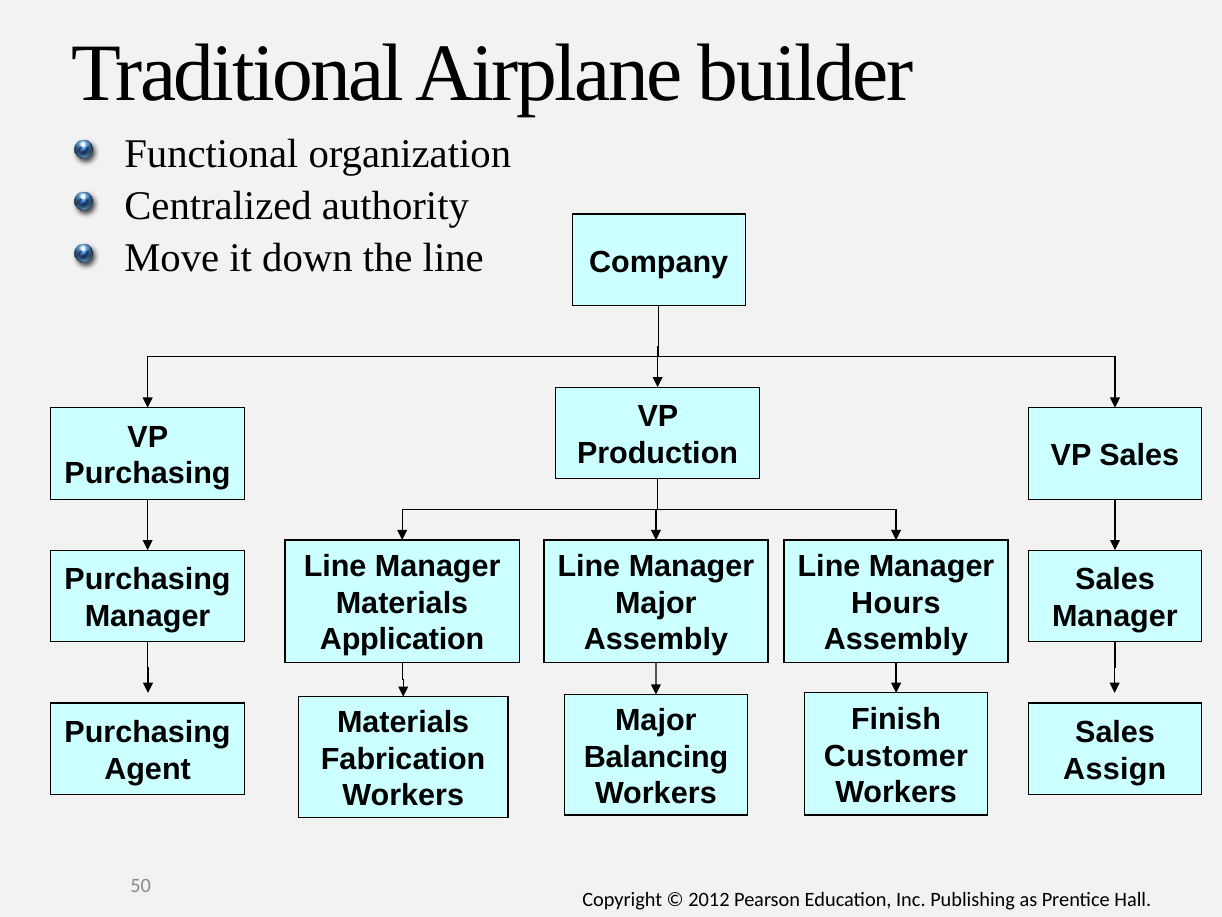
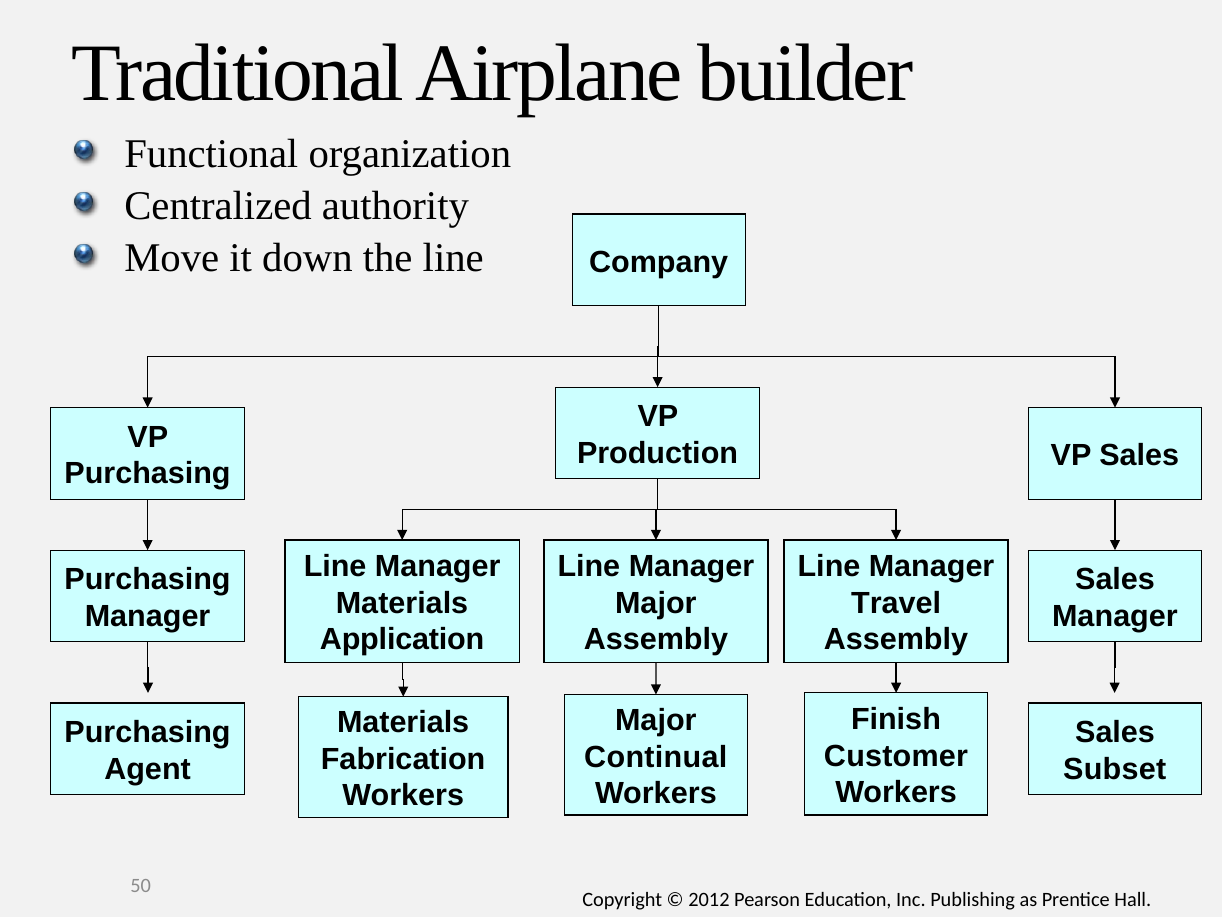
Hours: Hours -> Travel
Balancing: Balancing -> Continual
Assign: Assign -> Subset
